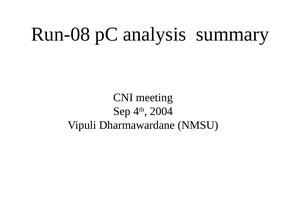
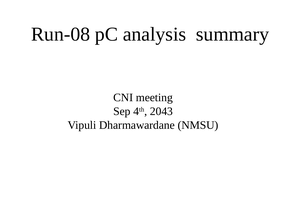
2004: 2004 -> 2043
